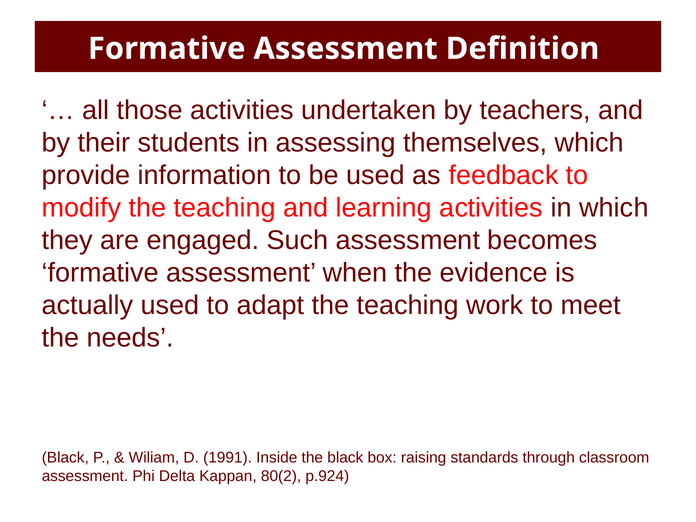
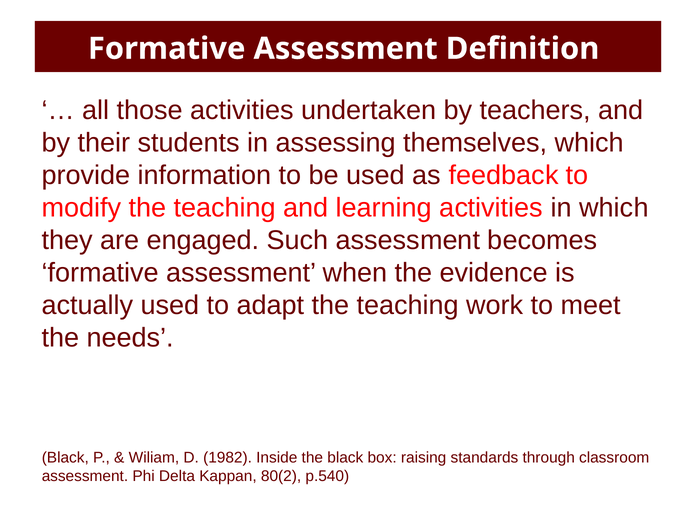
1991: 1991 -> 1982
p.924: p.924 -> p.540
